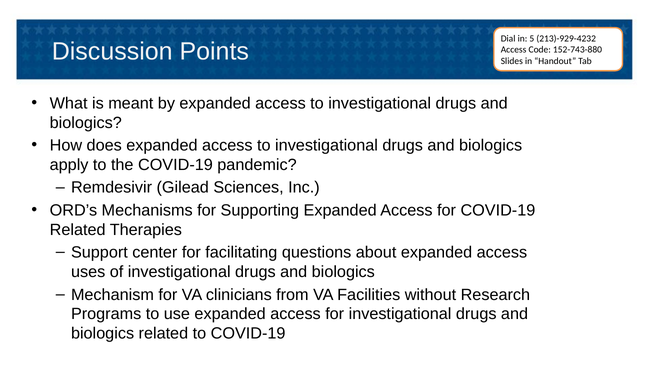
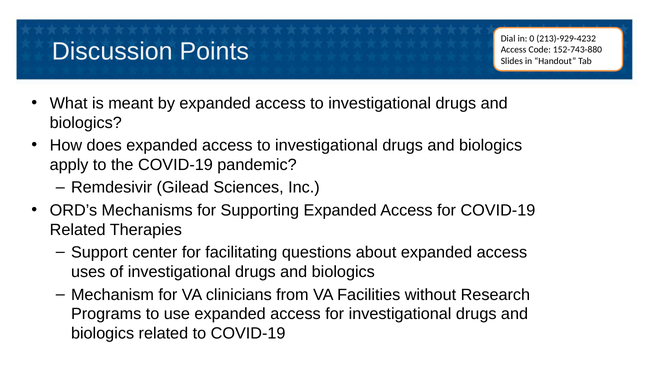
5: 5 -> 0
